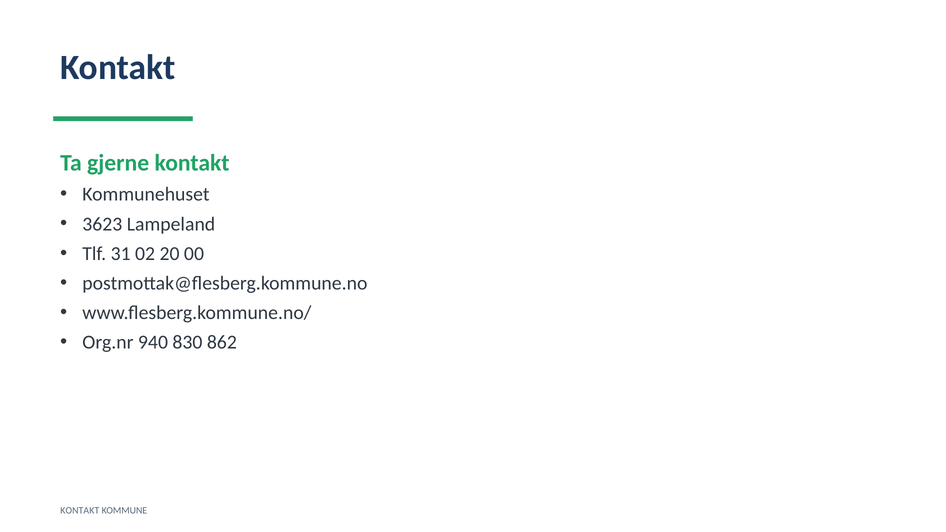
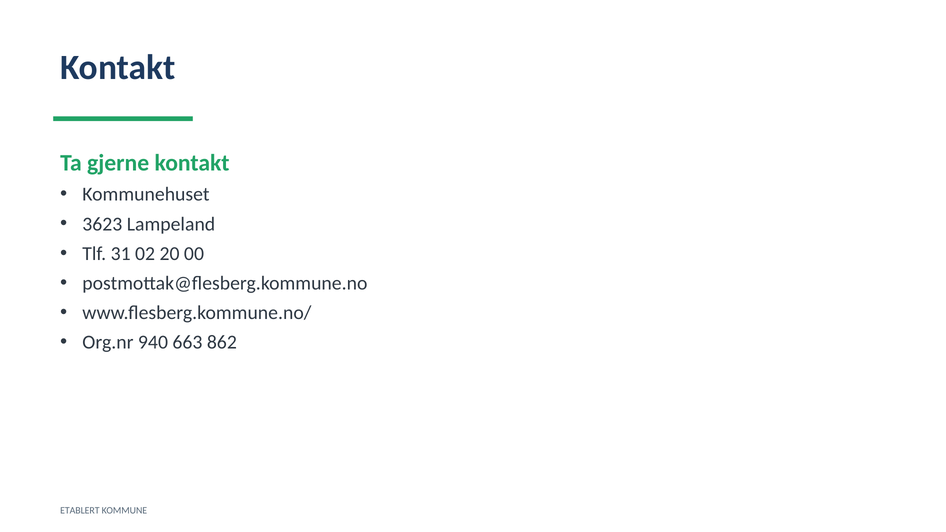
830: 830 -> 663
KONTAKT at (80, 511): KONTAKT -> ETABLERT
